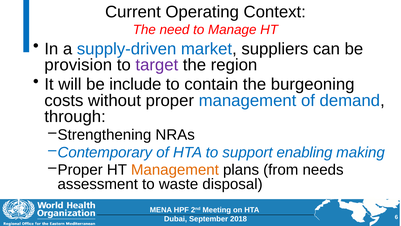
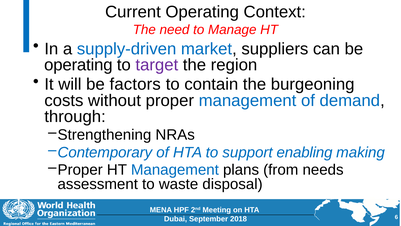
provision at (78, 65): provision -> operating
include: include -> factors
Management at (175, 170) colour: orange -> blue
